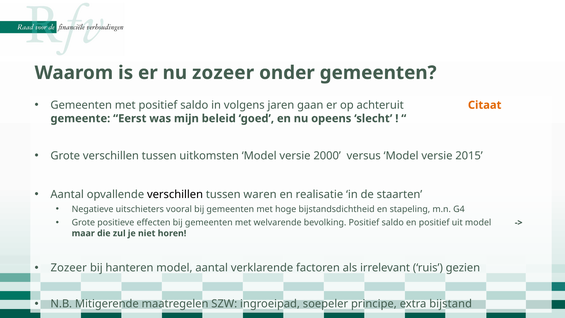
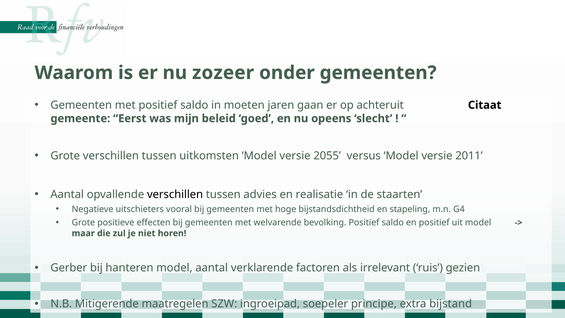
volgens: volgens -> moeten
Citaat colour: orange -> black
2000: 2000 -> 2055
2015: 2015 -> 2011
waren: waren -> advies
Zozeer at (69, 268): Zozeer -> Gerber
